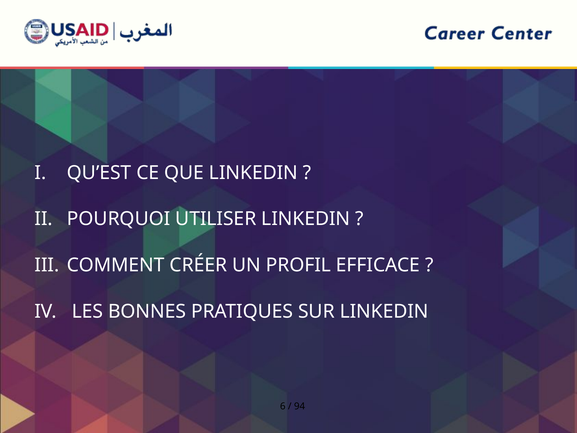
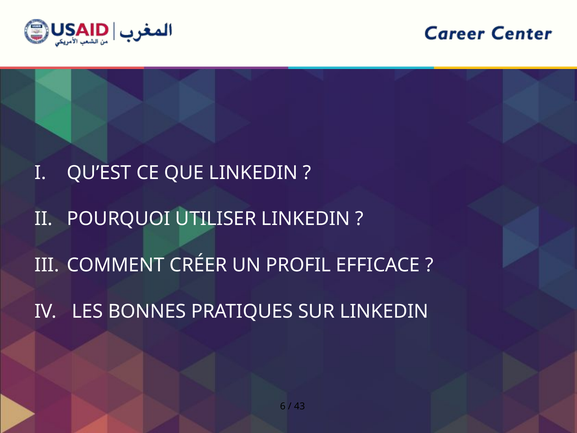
94: 94 -> 43
